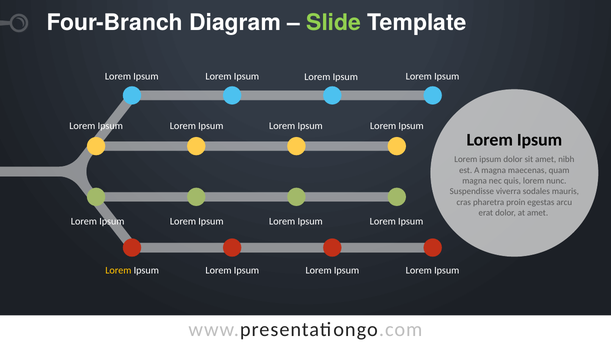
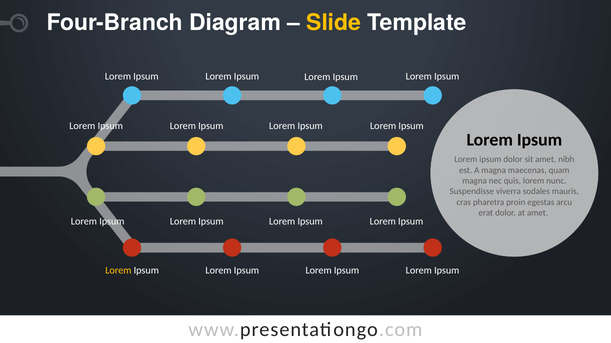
Slide colour: light green -> yellow
